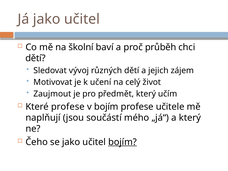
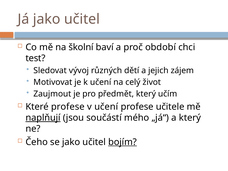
průběh: průběh -> období
dětí at (35, 58): dětí -> test
v bojím: bojím -> učení
naplňují underline: none -> present
